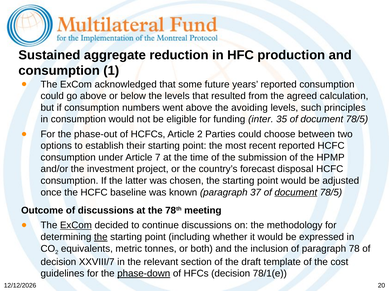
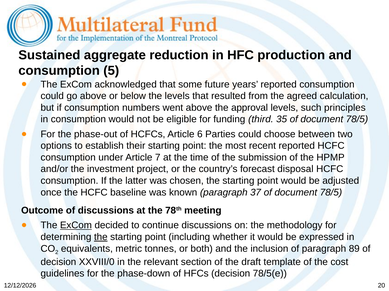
1: 1 -> 5
avoiding: avoiding -> approval
inter: inter -> third
Article 2: 2 -> 6
document at (296, 193) underline: present -> none
78: 78 -> 89
XXVIII/7: XXVIII/7 -> XXVIII/0
phase-down underline: present -> none
78/1(e: 78/1(e -> 78/5(e
